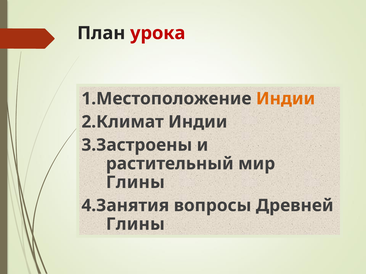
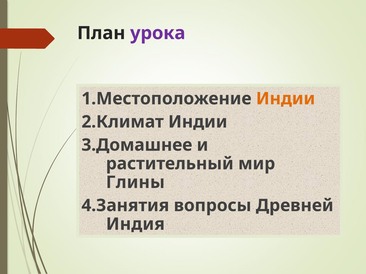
урока colour: red -> purple
3.Застроены: 3.Застроены -> 3.Домашнее
Глины at (135, 224): Глины -> Индия
